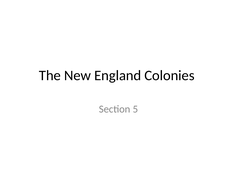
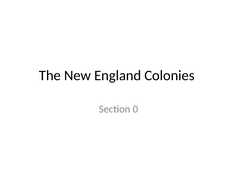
5: 5 -> 0
